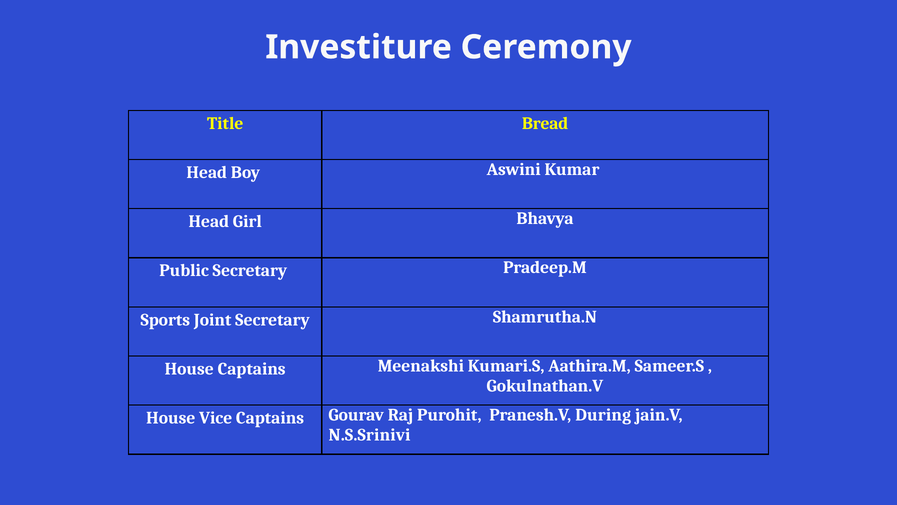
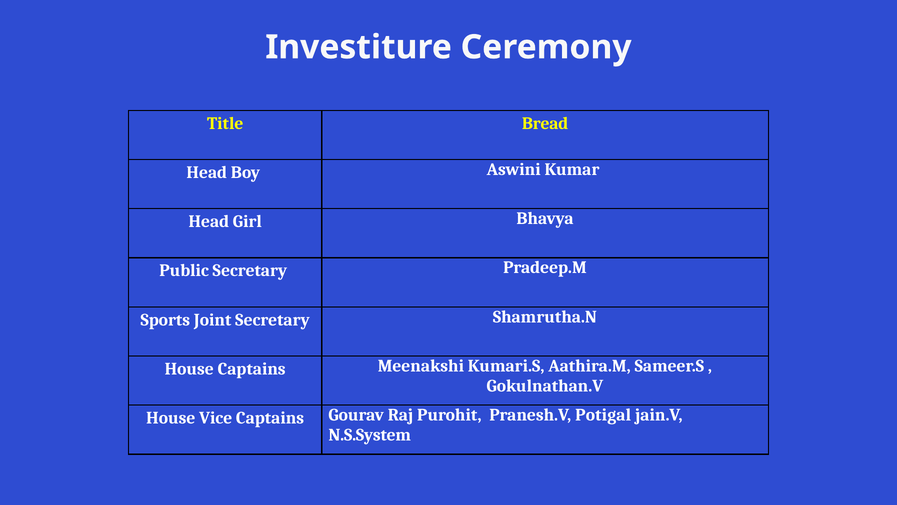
During: During -> Potigal
N.S.Srinivi: N.S.Srinivi -> N.S.System
